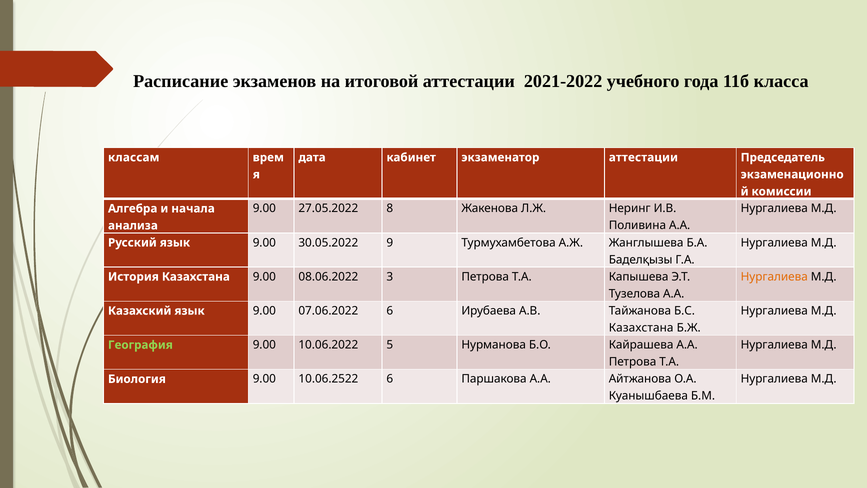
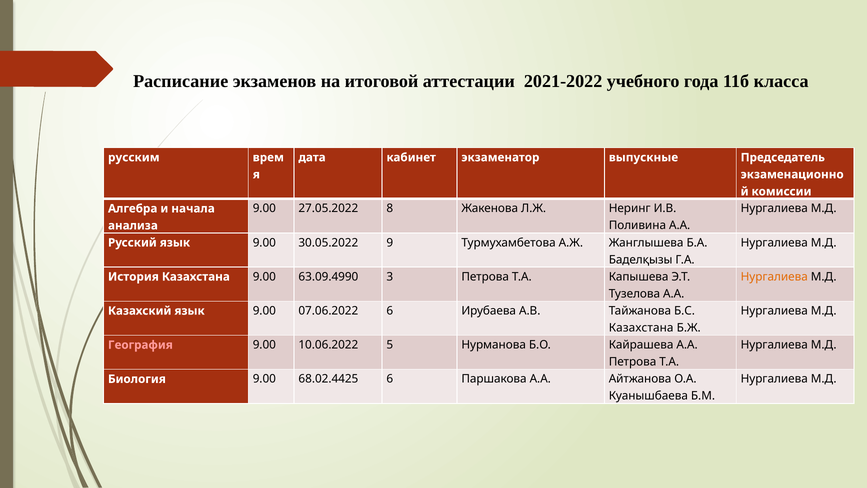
классам: классам -> русским
экзаменатор аттестации: аттестации -> выпускные
08.06.2022: 08.06.2022 -> 63.09.4990
География colour: light green -> pink
10.06.2522: 10.06.2522 -> 68.02.4425
